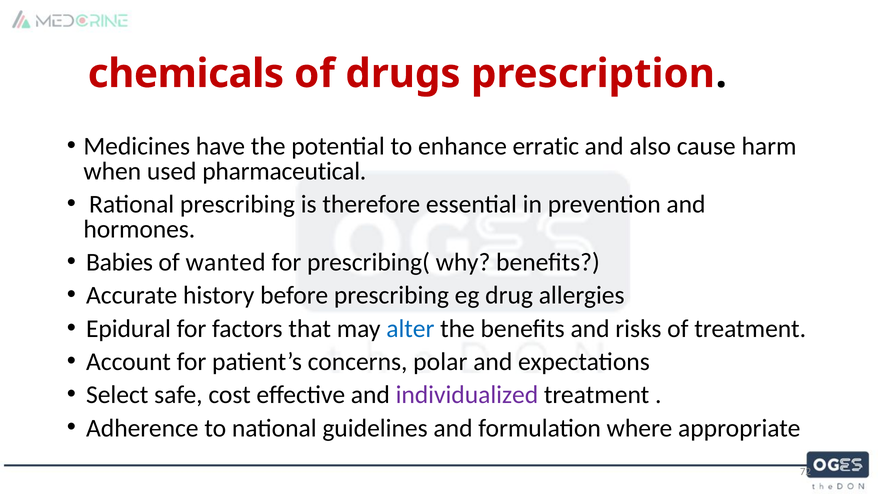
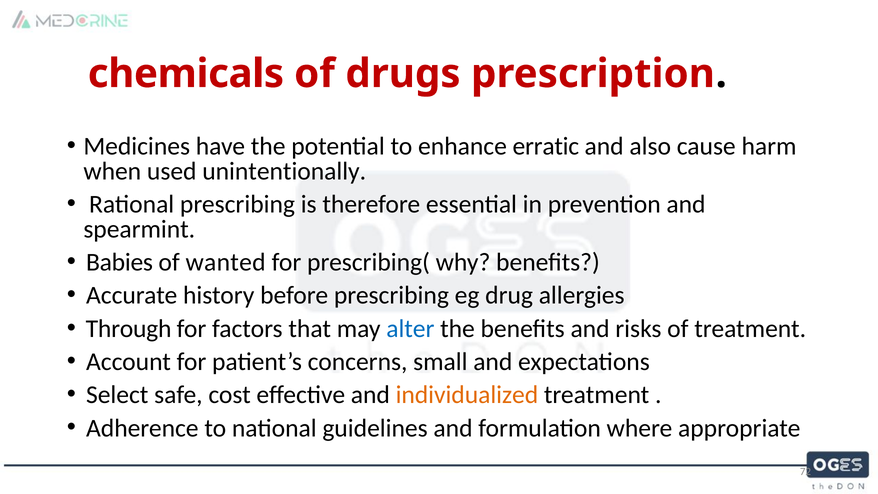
pharmaceutical: pharmaceutical -> unintentionally
hormones: hormones -> spearmint
Epidural: Epidural -> Through
polar: polar -> small
individualized colour: purple -> orange
